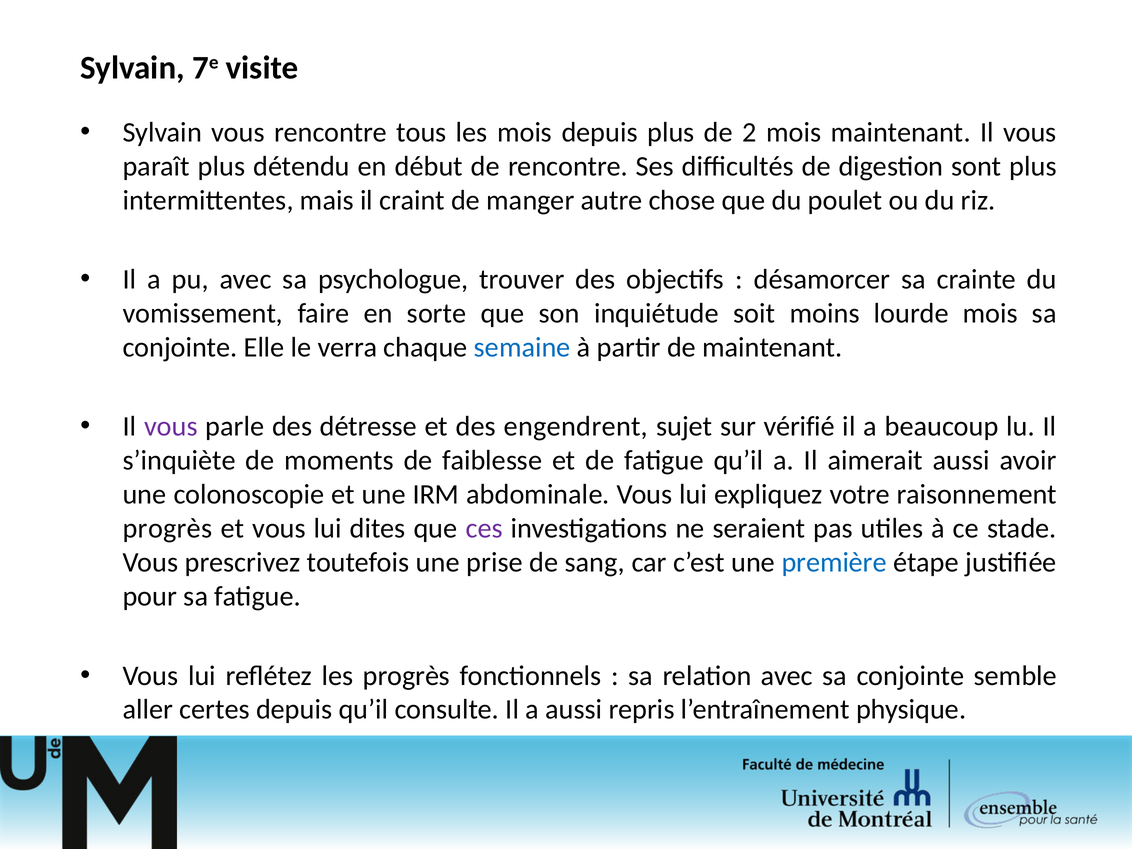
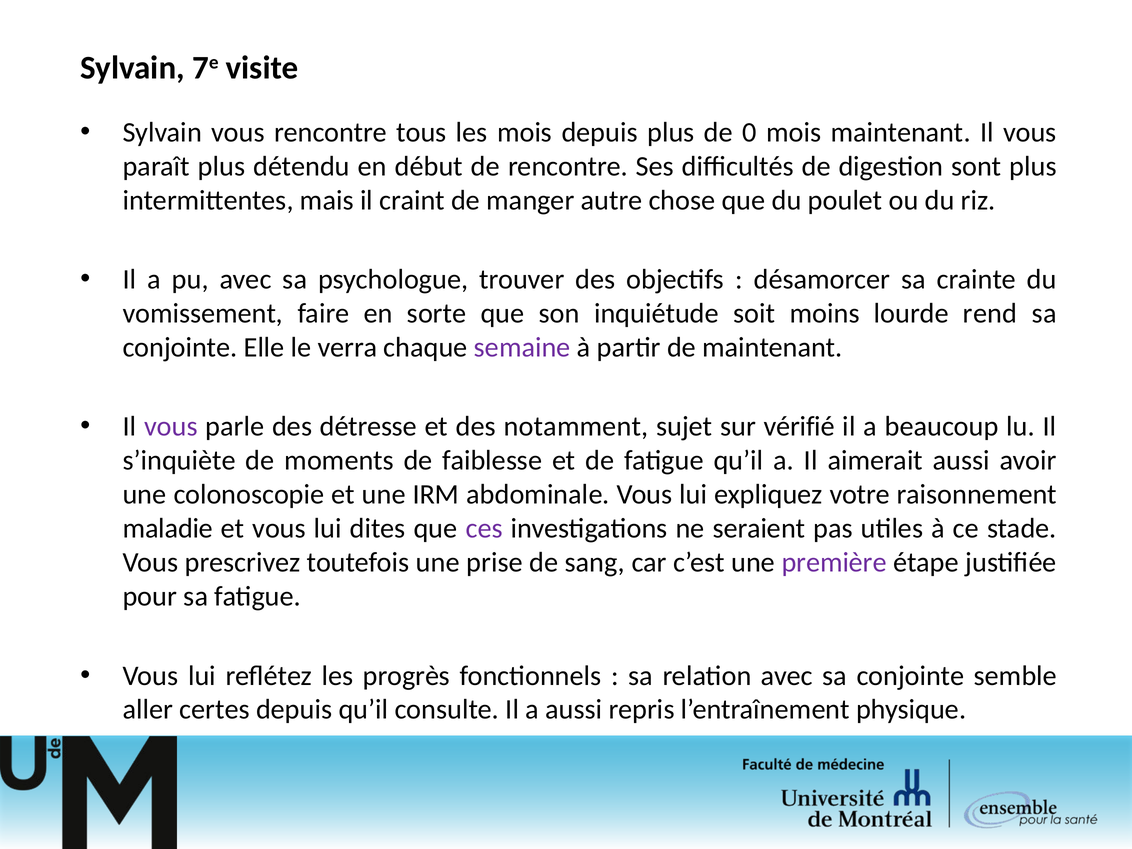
2: 2 -> 0
lourde mois: mois -> rend
semaine colour: blue -> purple
engendrent: engendrent -> notamment
progrès at (168, 529): progrès -> maladie
première colour: blue -> purple
